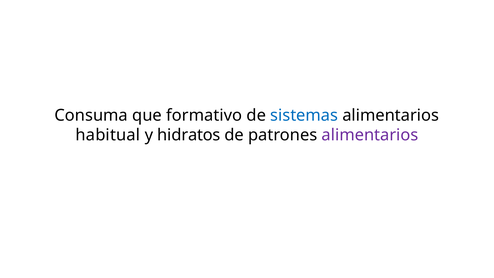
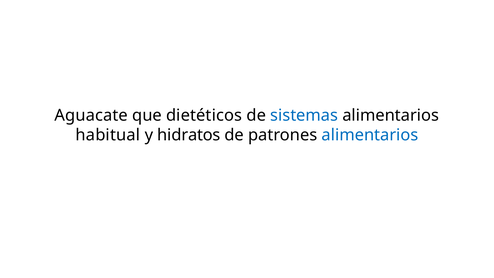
Consuma: Consuma -> Aguacate
formativo: formativo -> dietéticos
alimentarios at (370, 135) colour: purple -> blue
